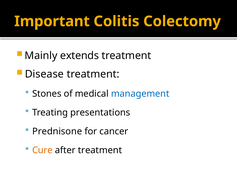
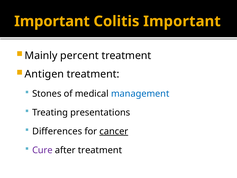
Colitis Colectomy: Colectomy -> Important
extends: extends -> percent
Disease: Disease -> Antigen
Prednisone: Prednisone -> Differences
cancer underline: none -> present
Cure colour: orange -> purple
